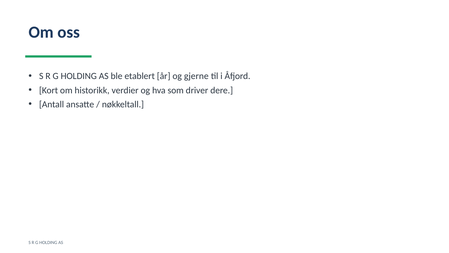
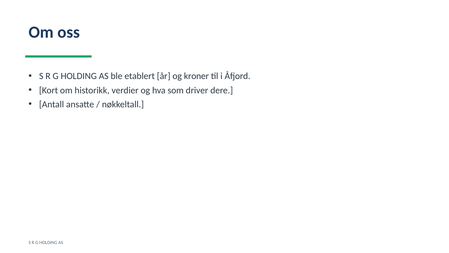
gjerne: gjerne -> kroner
